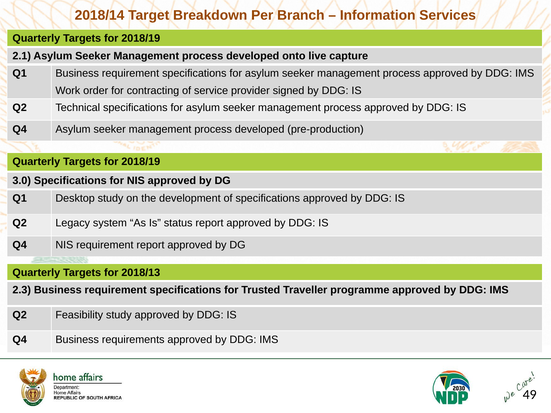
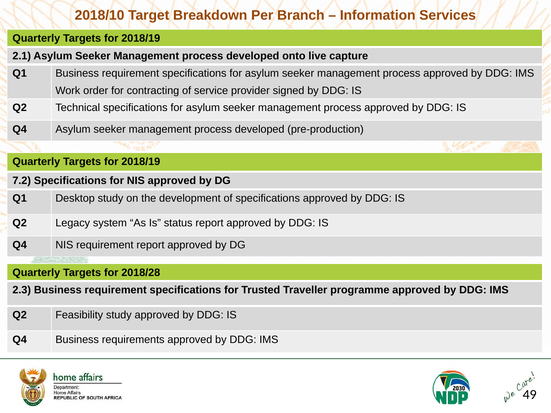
2018/14: 2018/14 -> 2018/10
3.0: 3.0 -> 7.2
2018/13: 2018/13 -> 2018/28
